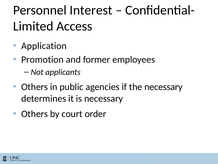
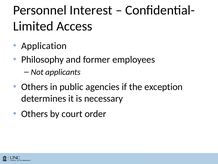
Promotion: Promotion -> Philosophy
the necessary: necessary -> exception
